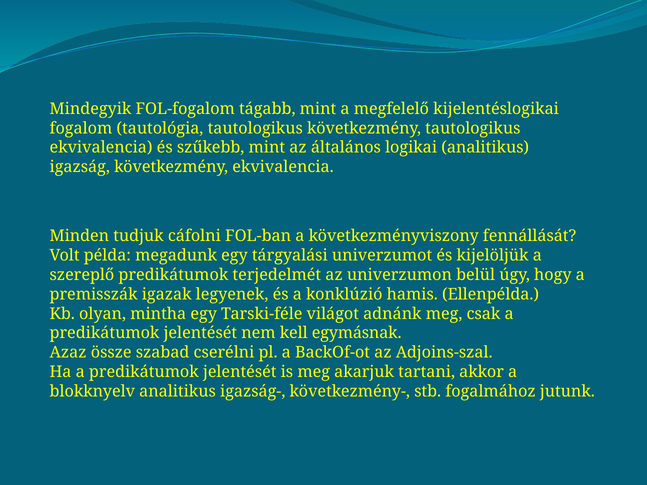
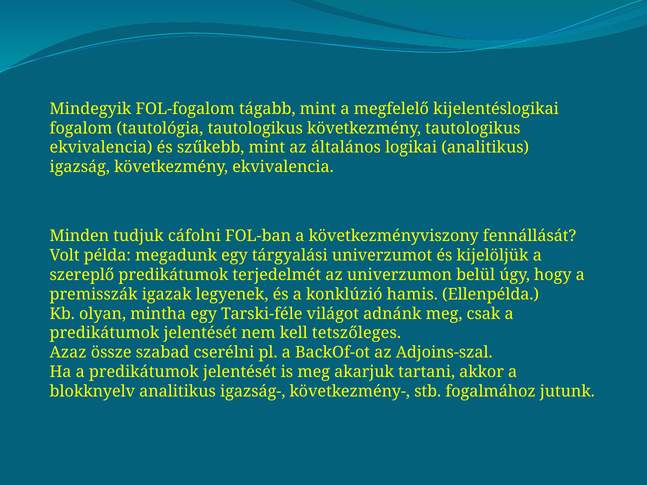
egymásnak: egymásnak -> tetszőleges
